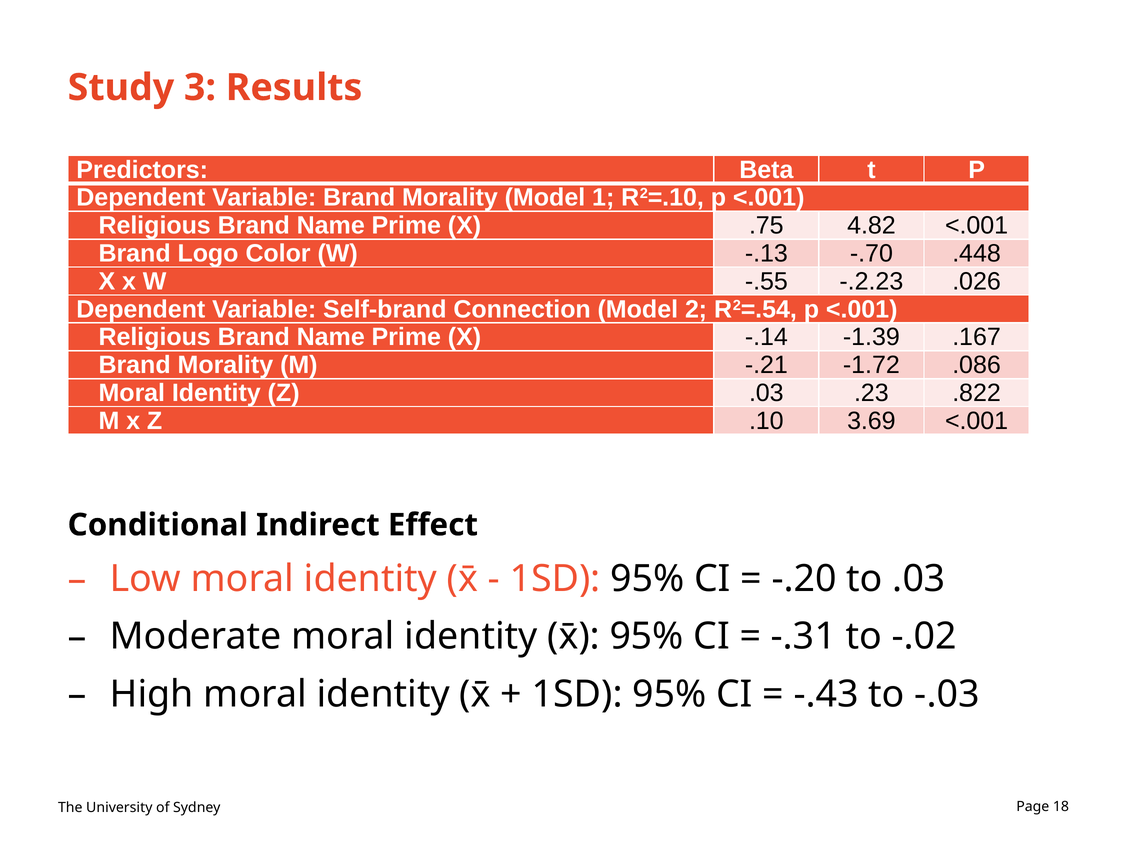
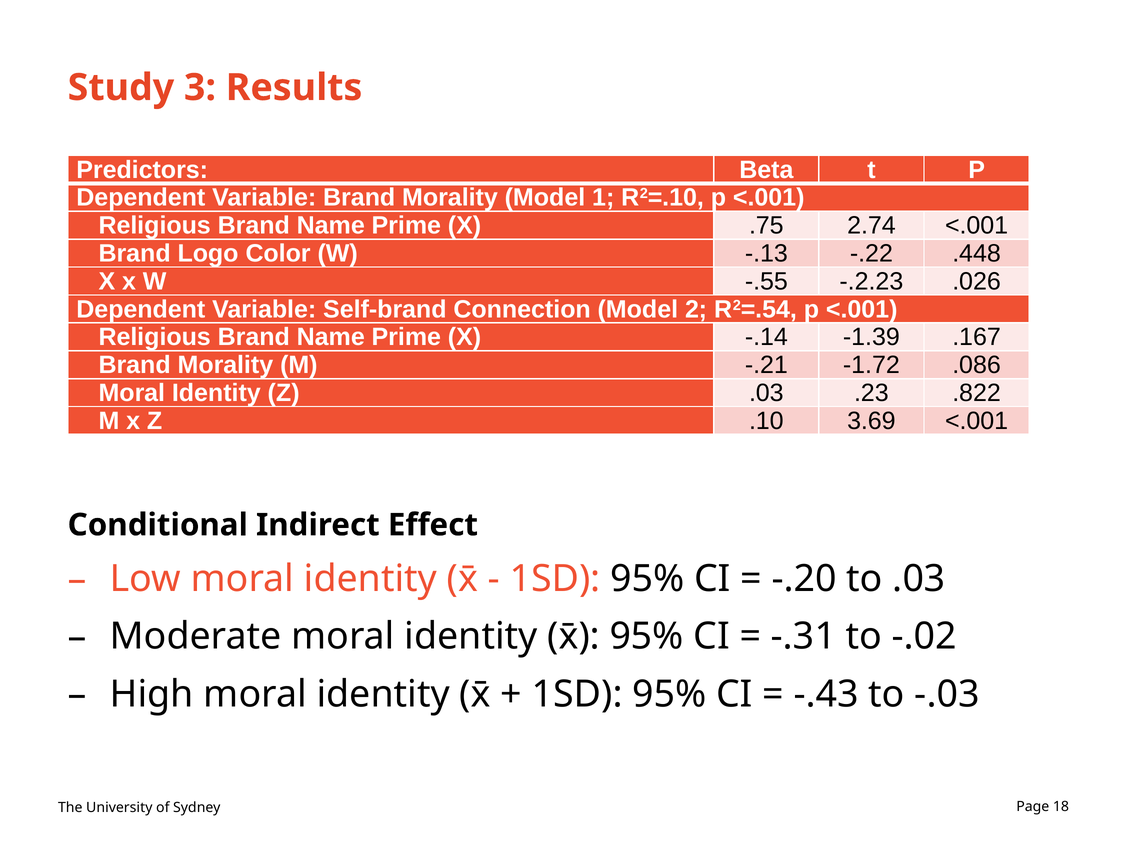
4.82: 4.82 -> 2.74
-.70: -.70 -> -.22
